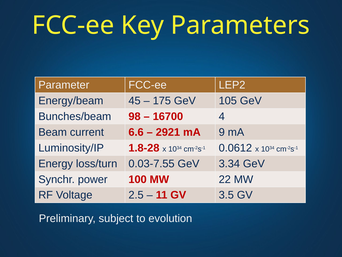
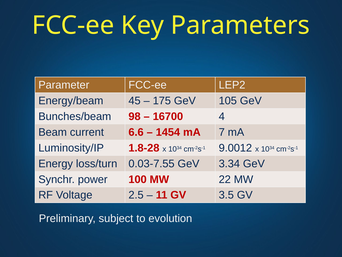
2921: 2921 -> 1454
9: 9 -> 7
0.0612: 0.0612 -> 9.0012
